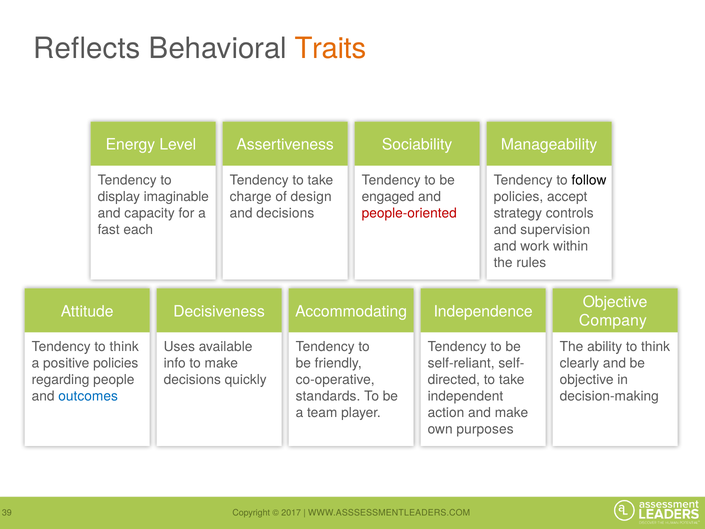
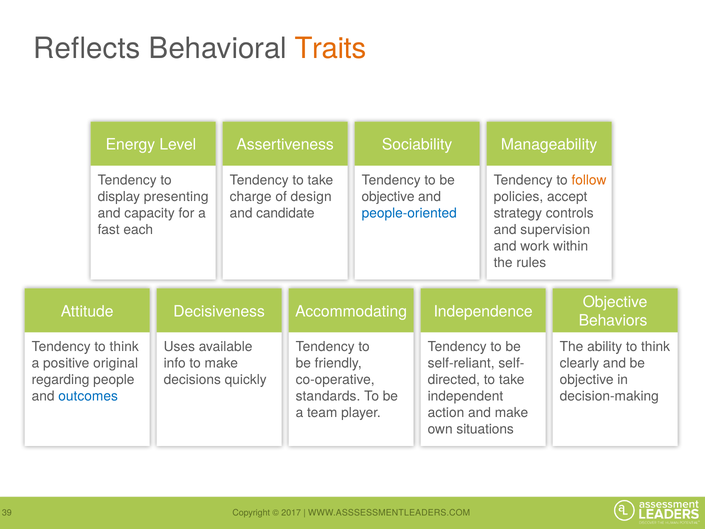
follow colour: black -> orange
imaginable: imaginable -> presenting
engaged at (388, 197): engaged -> objective
and decisions: decisions -> candidate
people-oriented colour: red -> blue
Company: Company -> Behaviors
positive policies: policies -> original
purposes: purposes -> situations
